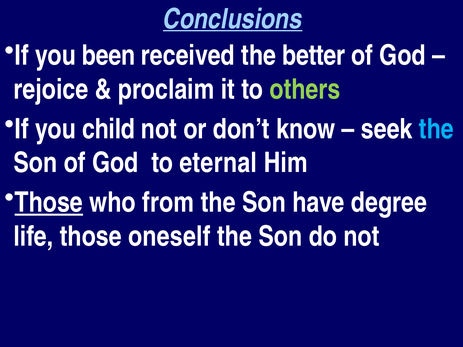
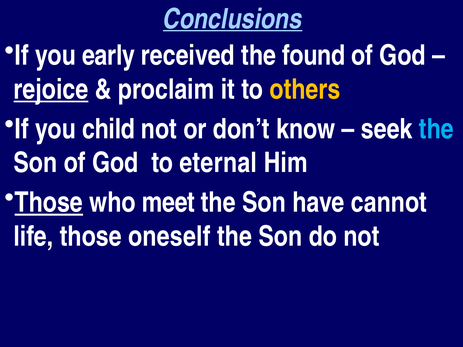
been: been -> early
better: better -> found
rejoice underline: none -> present
others colour: light green -> yellow
from: from -> meet
degree: degree -> cannot
